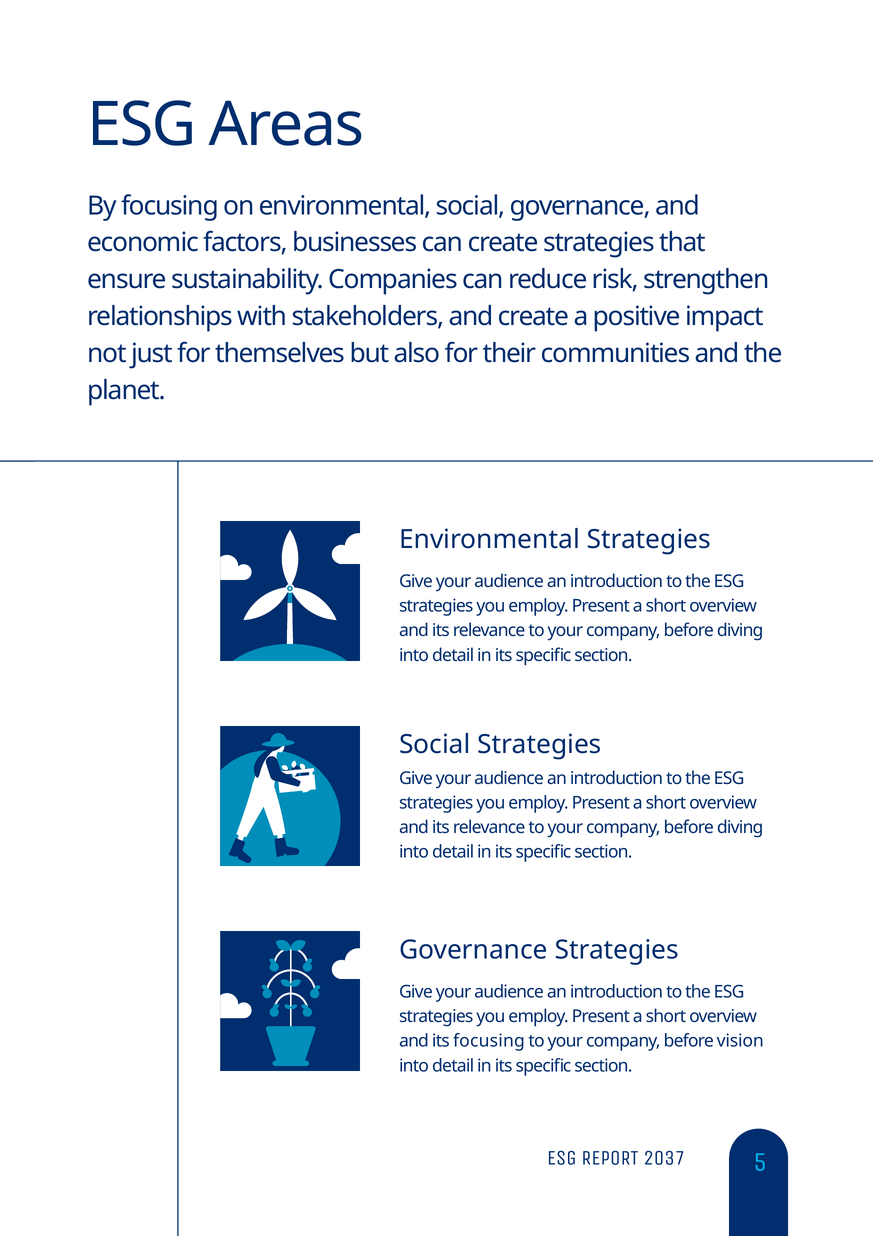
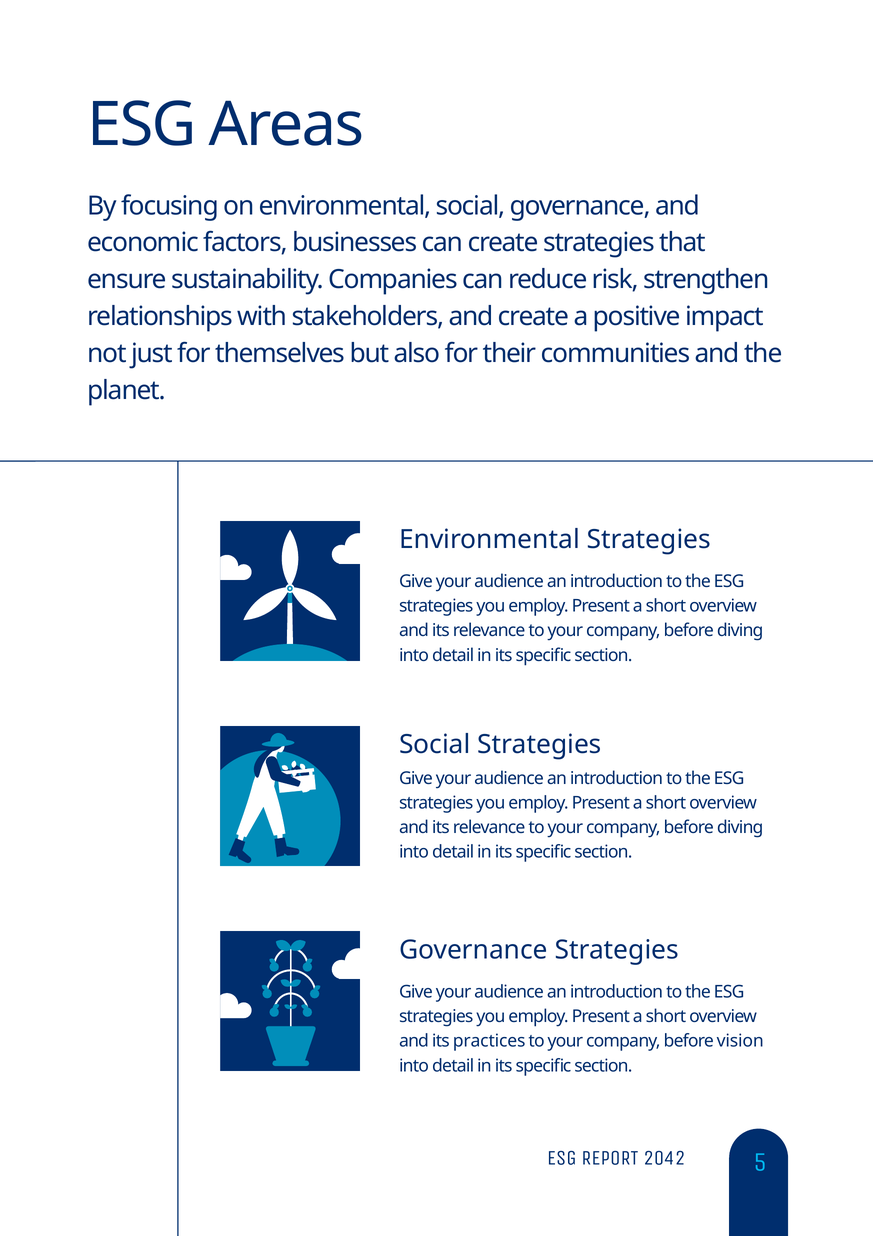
its focusing: focusing -> practices
2037: 2037 -> 2042
